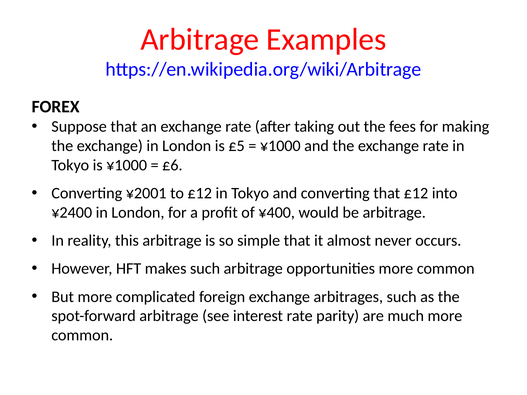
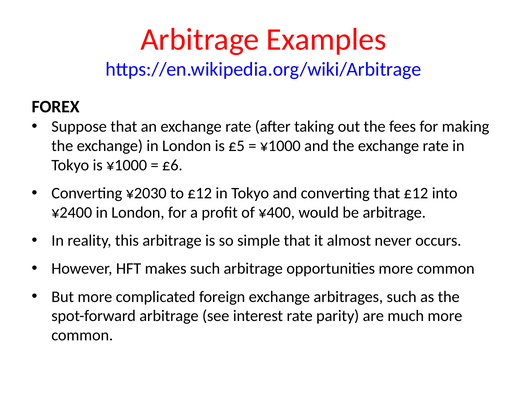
¥2001: ¥2001 -> ¥2030
